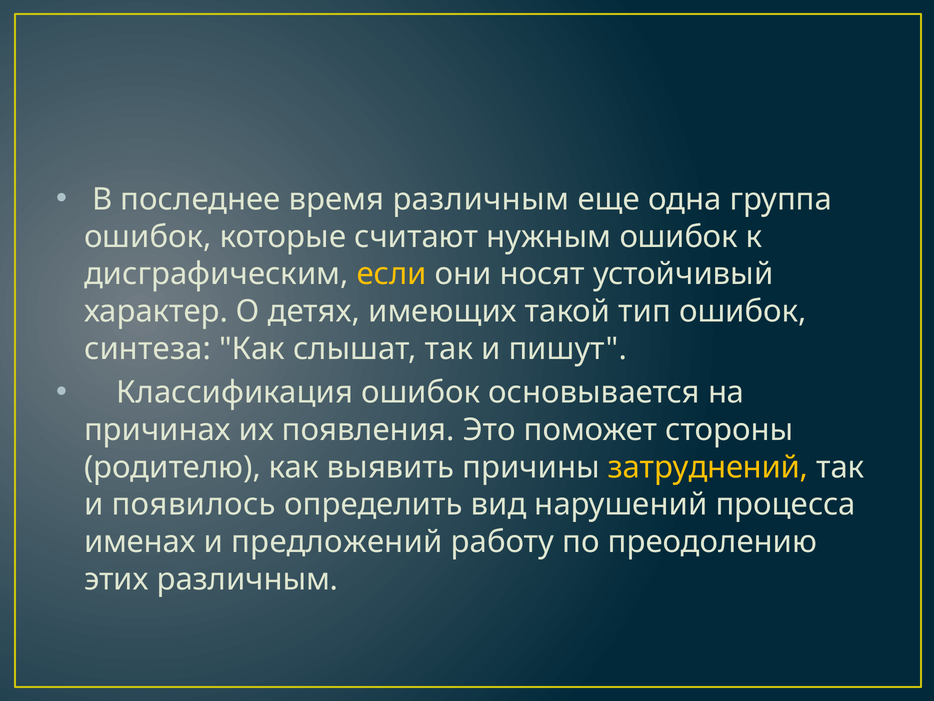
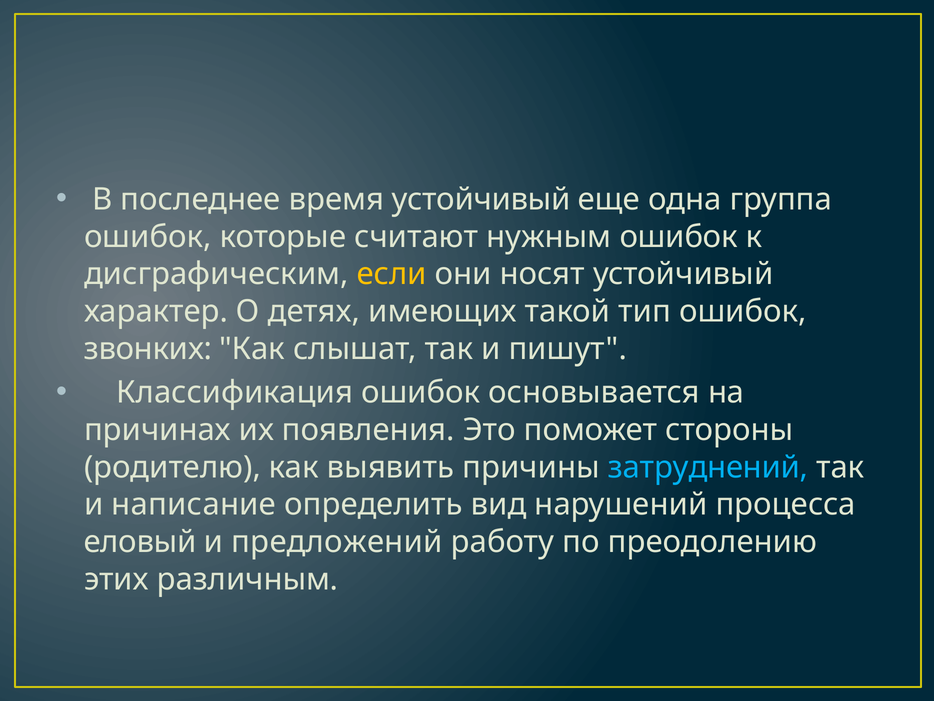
время различным: различным -> устойчивый
синтеза: синтеза -> звонких
затруднений colour: yellow -> light blue
появилось: появилось -> написание
именах: именах -> еловый
